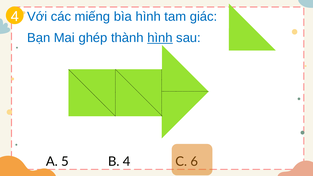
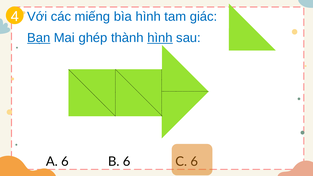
Bạn underline: none -> present
A 5: 5 -> 6
B 4: 4 -> 6
